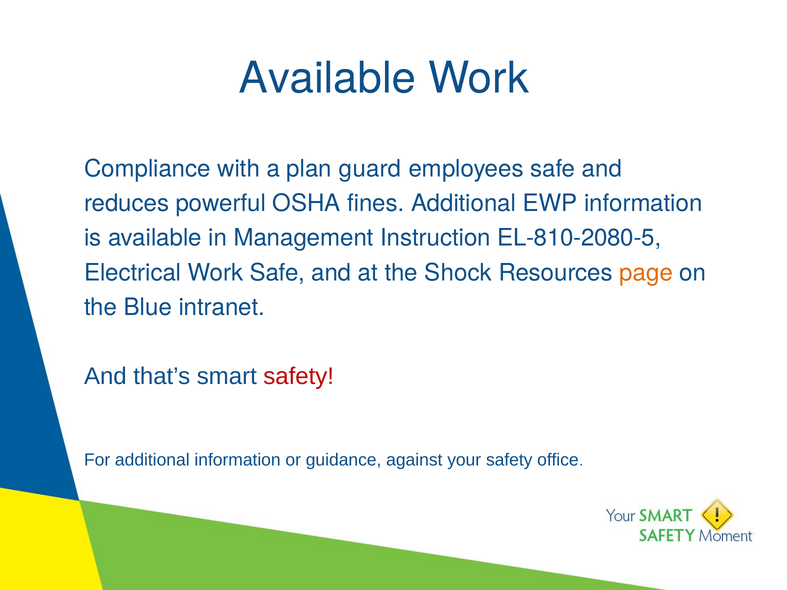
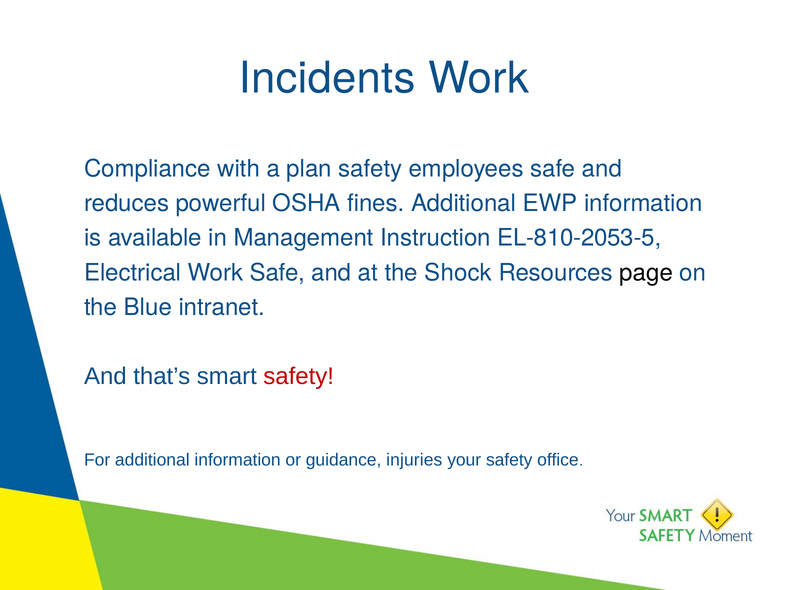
Available at (327, 78): Available -> Incidents
plan guard: guard -> safety
EL-810-2080-5: EL-810-2080-5 -> EL-810-2053-5
page colour: orange -> black
against: against -> injuries
